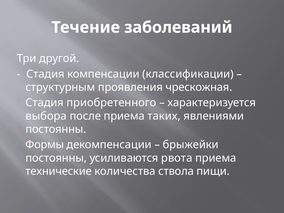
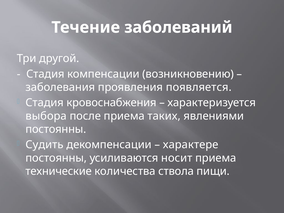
классификации: классификации -> возникновению
структурным: структурным -> заболевания
чрескожная: чрескожная -> появляется
приобретенного: приобретенного -> кровоснабжения
Формы: Формы -> Судить
брыжейки: брыжейки -> характере
рвота: рвота -> носит
